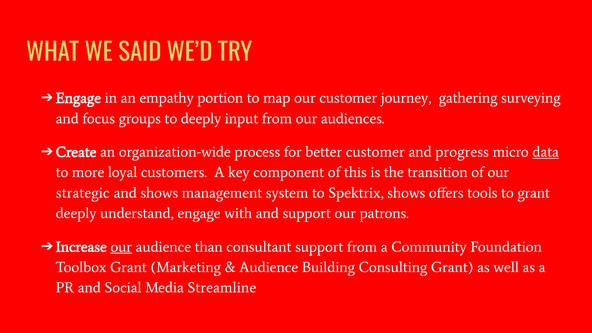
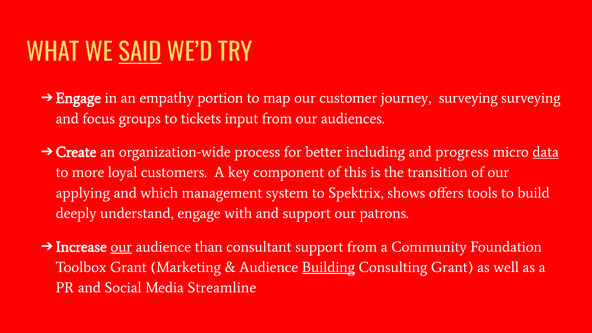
SAID underline: none -> present
journey gathering: gathering -> surveying
to deeply: deeply -> tickets
better customer: customer -> including
strategic: strategic -> applying
and shows: shows -> which
to grant: grant -> build
Building underline: none -> present
